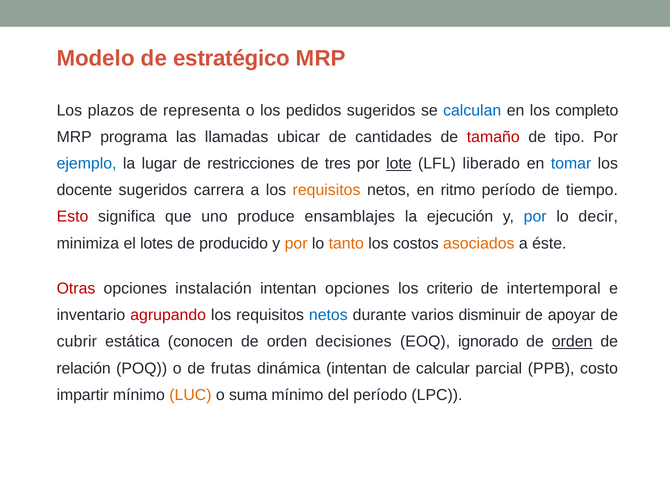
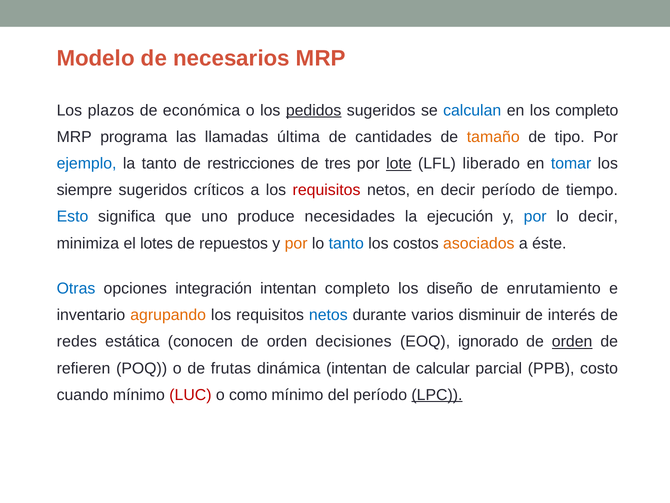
estratégico: estratégico -> necesarios
representa: representa -> económica
pedidos underline: none -> present
ubicar: ubicar -> última
tamaño colour: red -> orange
la lugar: lugar -> tanto
docente: docente -> siempre
carrera: carrera -> críticos
requisitos at (327, 190) colour: orange -> red
en ritmo: ritmo -> decir
Esto colour: red -> blue
ensamblajes: ensamblajes -> necesidades
producido: producido -> repuestos
tanto at (346, 243) colour: orange -> blue
Otras colour: red -> blue
instalación: instalación -> integración
intentan opciones: opciones -> completo
criterio: criterio -> diseño
intertemporal: intertemporal -> enrutamiento
agrupando colour: red -> orange
apoyar: apoyar -> interés
cubrir: cubrir -> redes
relación: relación -> refieren
impartir: impartir -> cuando
LUC colour: orange -> red
suma: suma -> como
LPC underline: none -> present
